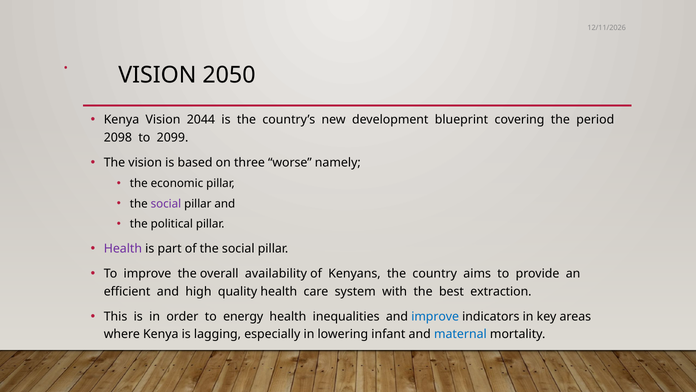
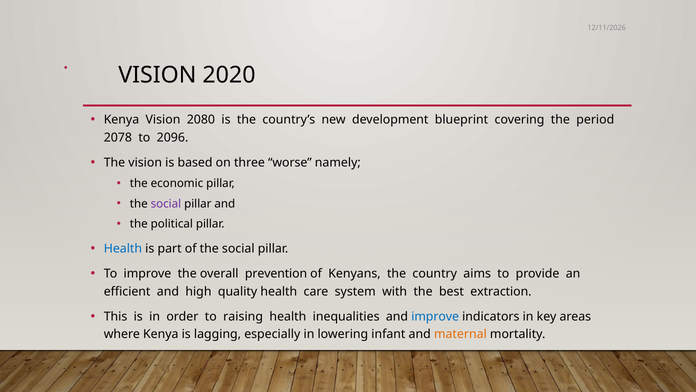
2050: 2050 -> 2020
2044: 2044 -> 2080
2098: 2098 -> 2078
2099: 2099 -> 2096
Health at (123, 248) colour: purple -> blue
availability: availability -> prevention
energy: energy -> raising
maternal colour: blue -> orange
